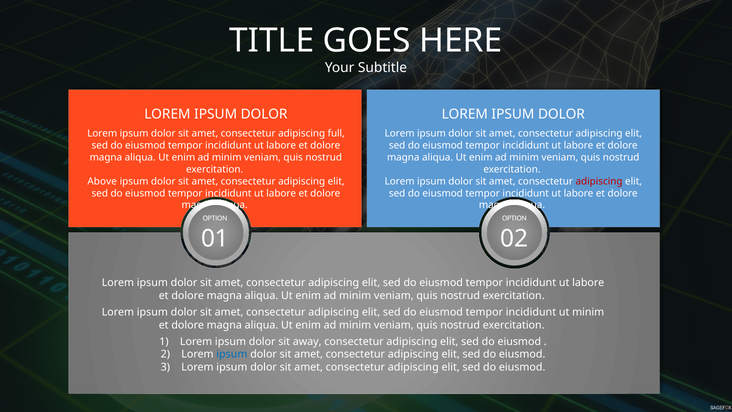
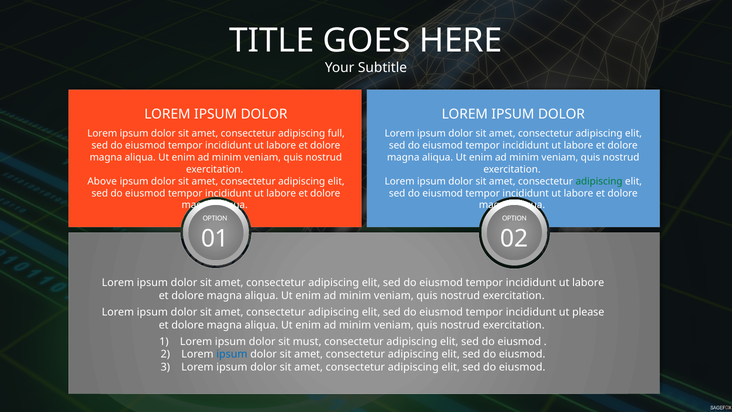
adipiscing at (599, 181) colour: red -> green
ut minim: minim -> please
away: away -> must
